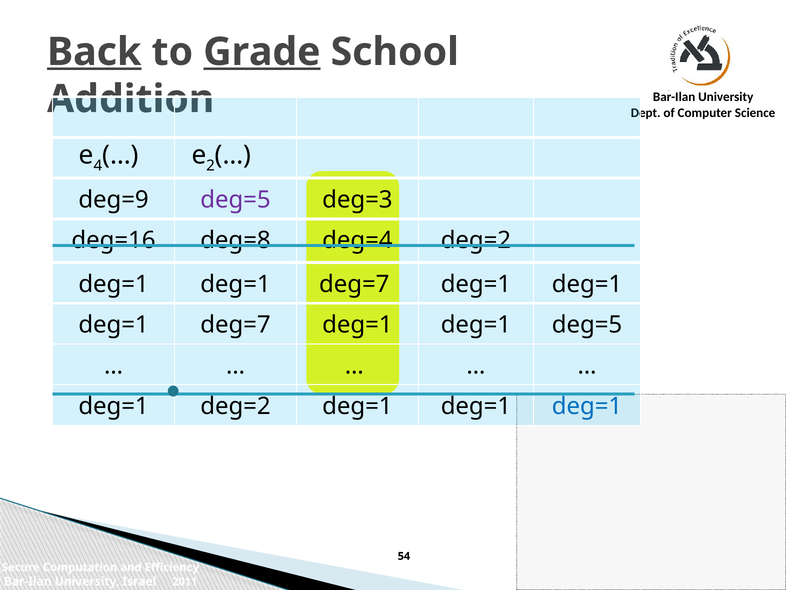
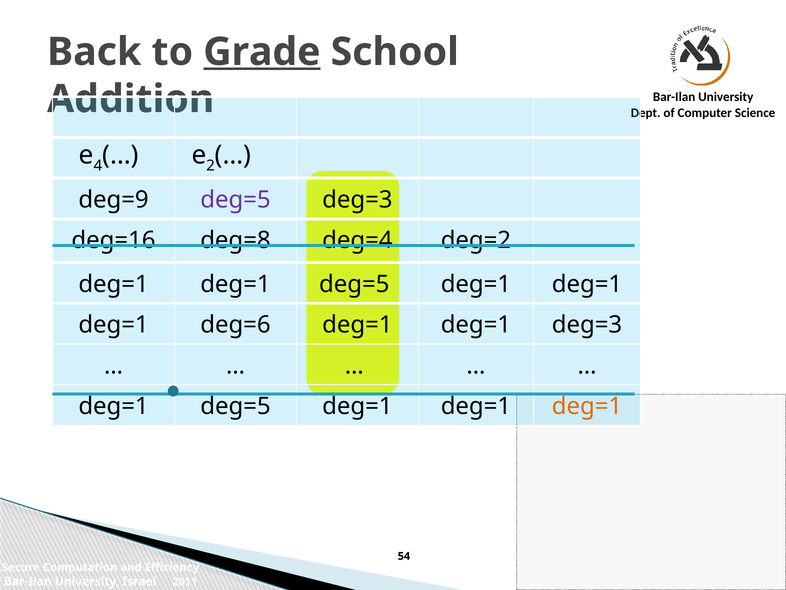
Back underline: present -> none
deg=7 at (354, 284): deg=7 -> deg=5
deg=7 at (235, 325): deg=7 -> deg=6
deg=1 deg=5: deg=5 -> deg=3
deg=2 at (235, 406): deg=2 -> deg=5
deg=1 at (587, 406) colour: blue -> orange
